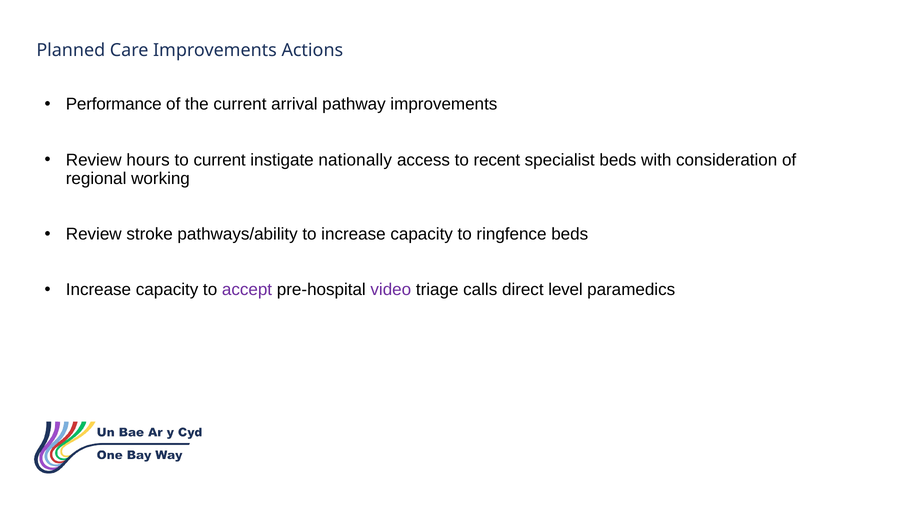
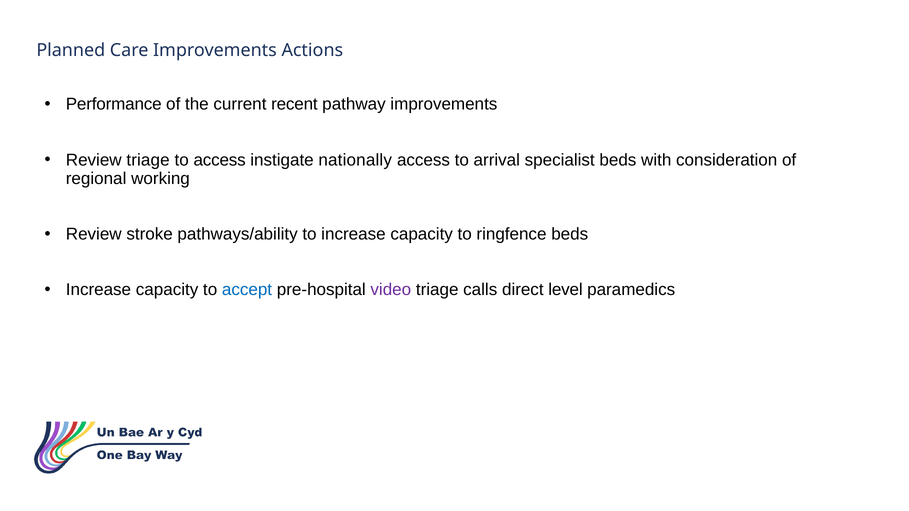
arrival: arrival -> recent
Review hours: hours -> triage
to current: current -> access
recent: recent -> arrival
accept colour: purple -> blue
